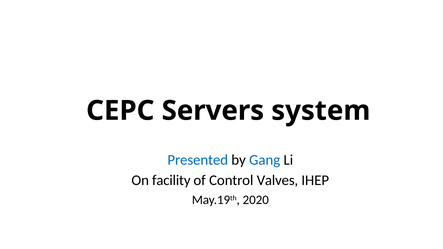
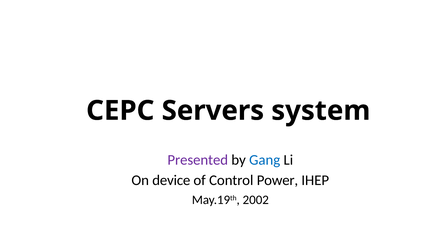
Presented colour: blue -> purple
facility: facility -> device
Valves: Valves -> Power
2020: 2020 -> 2002
